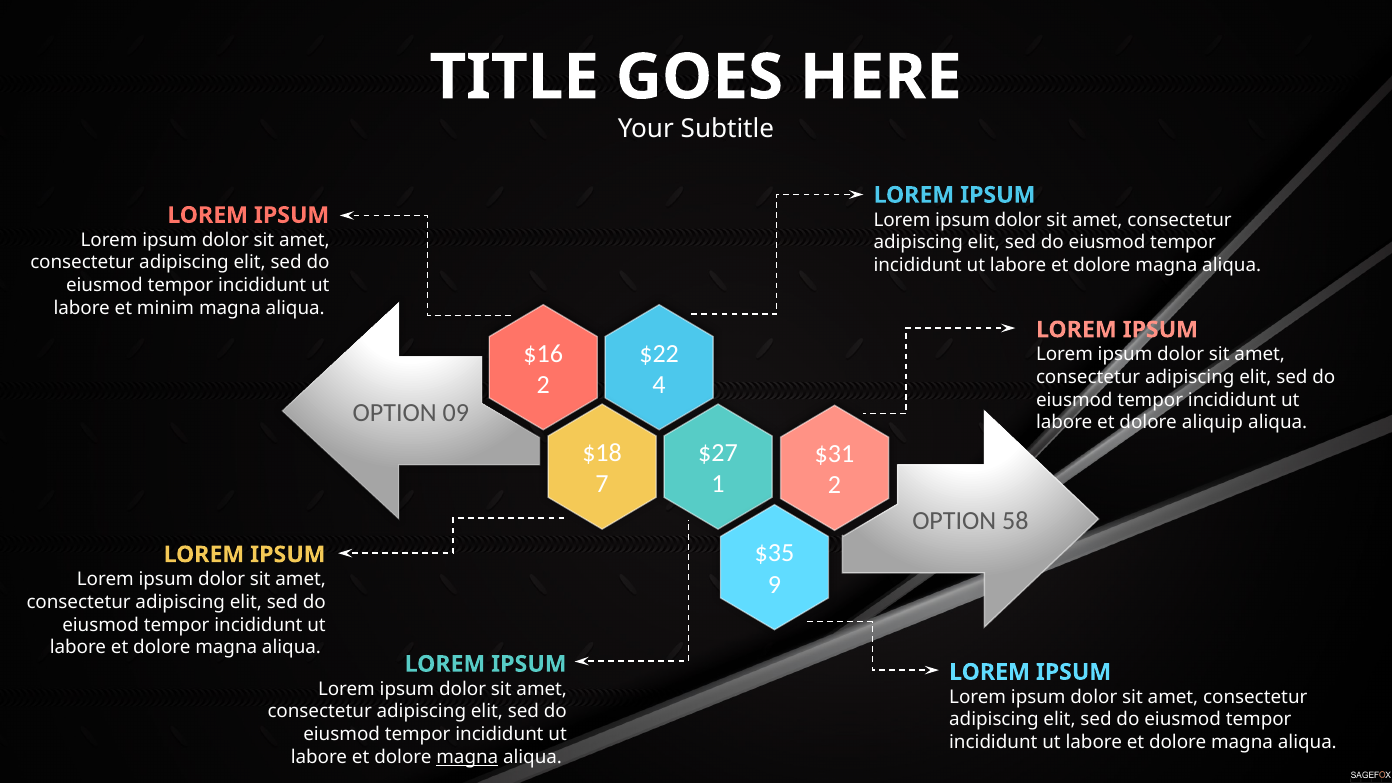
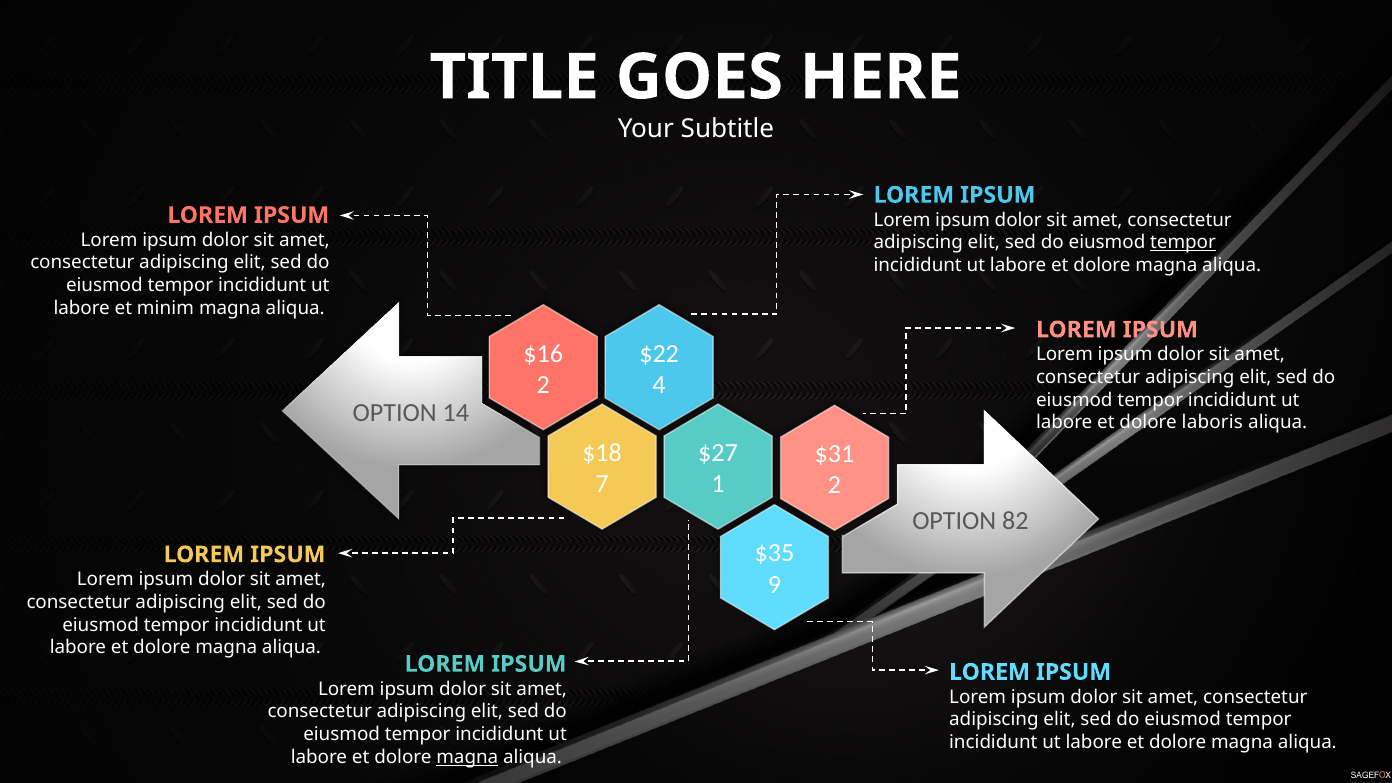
tempor at (1183, 243) underline: none -> present
09: 09 -> 14
aliquip: aliquip -> laboris
58: 58 -> 82
